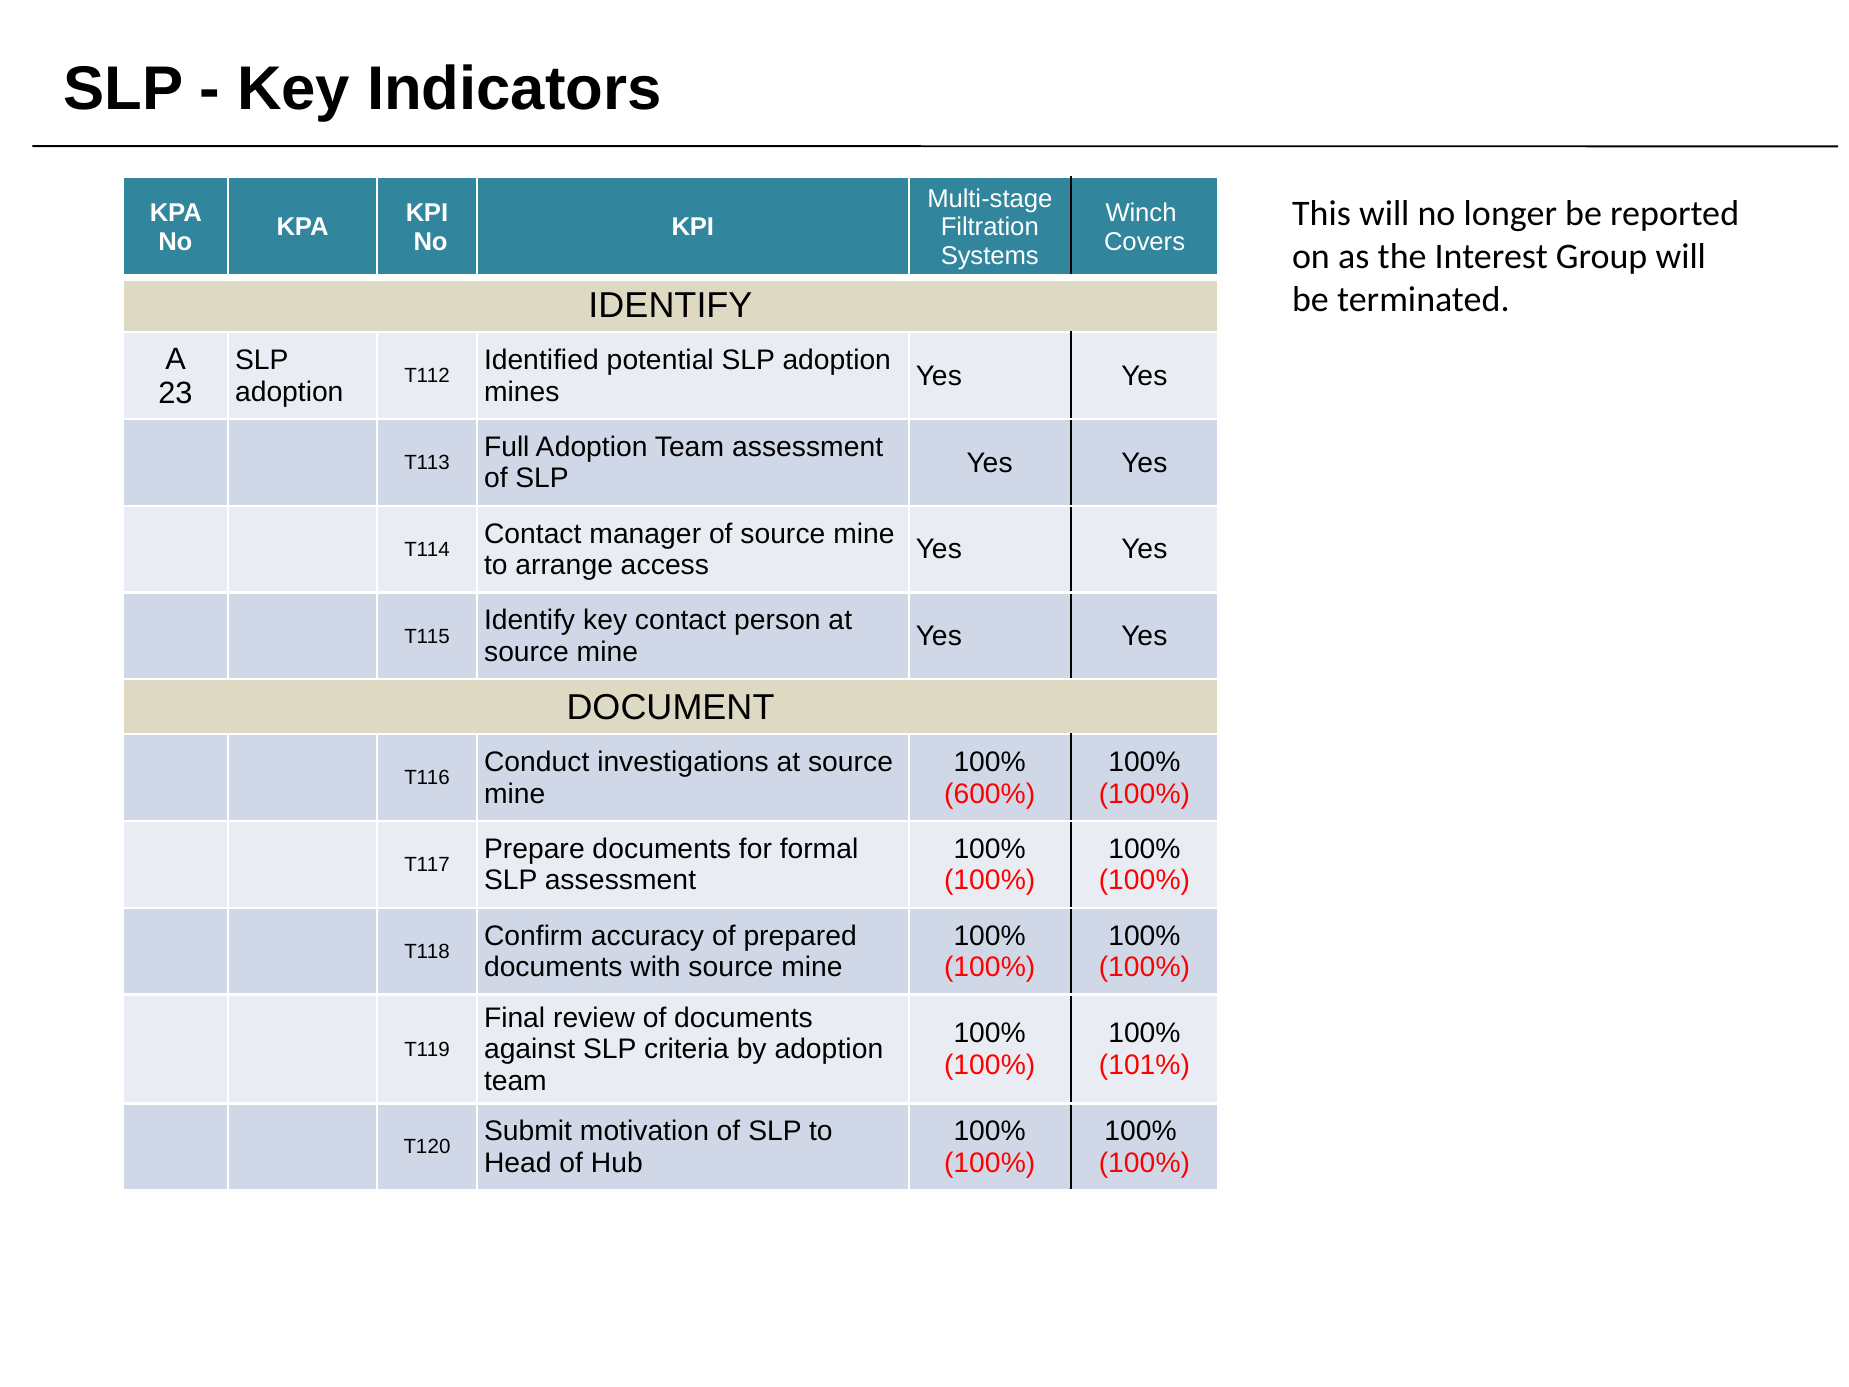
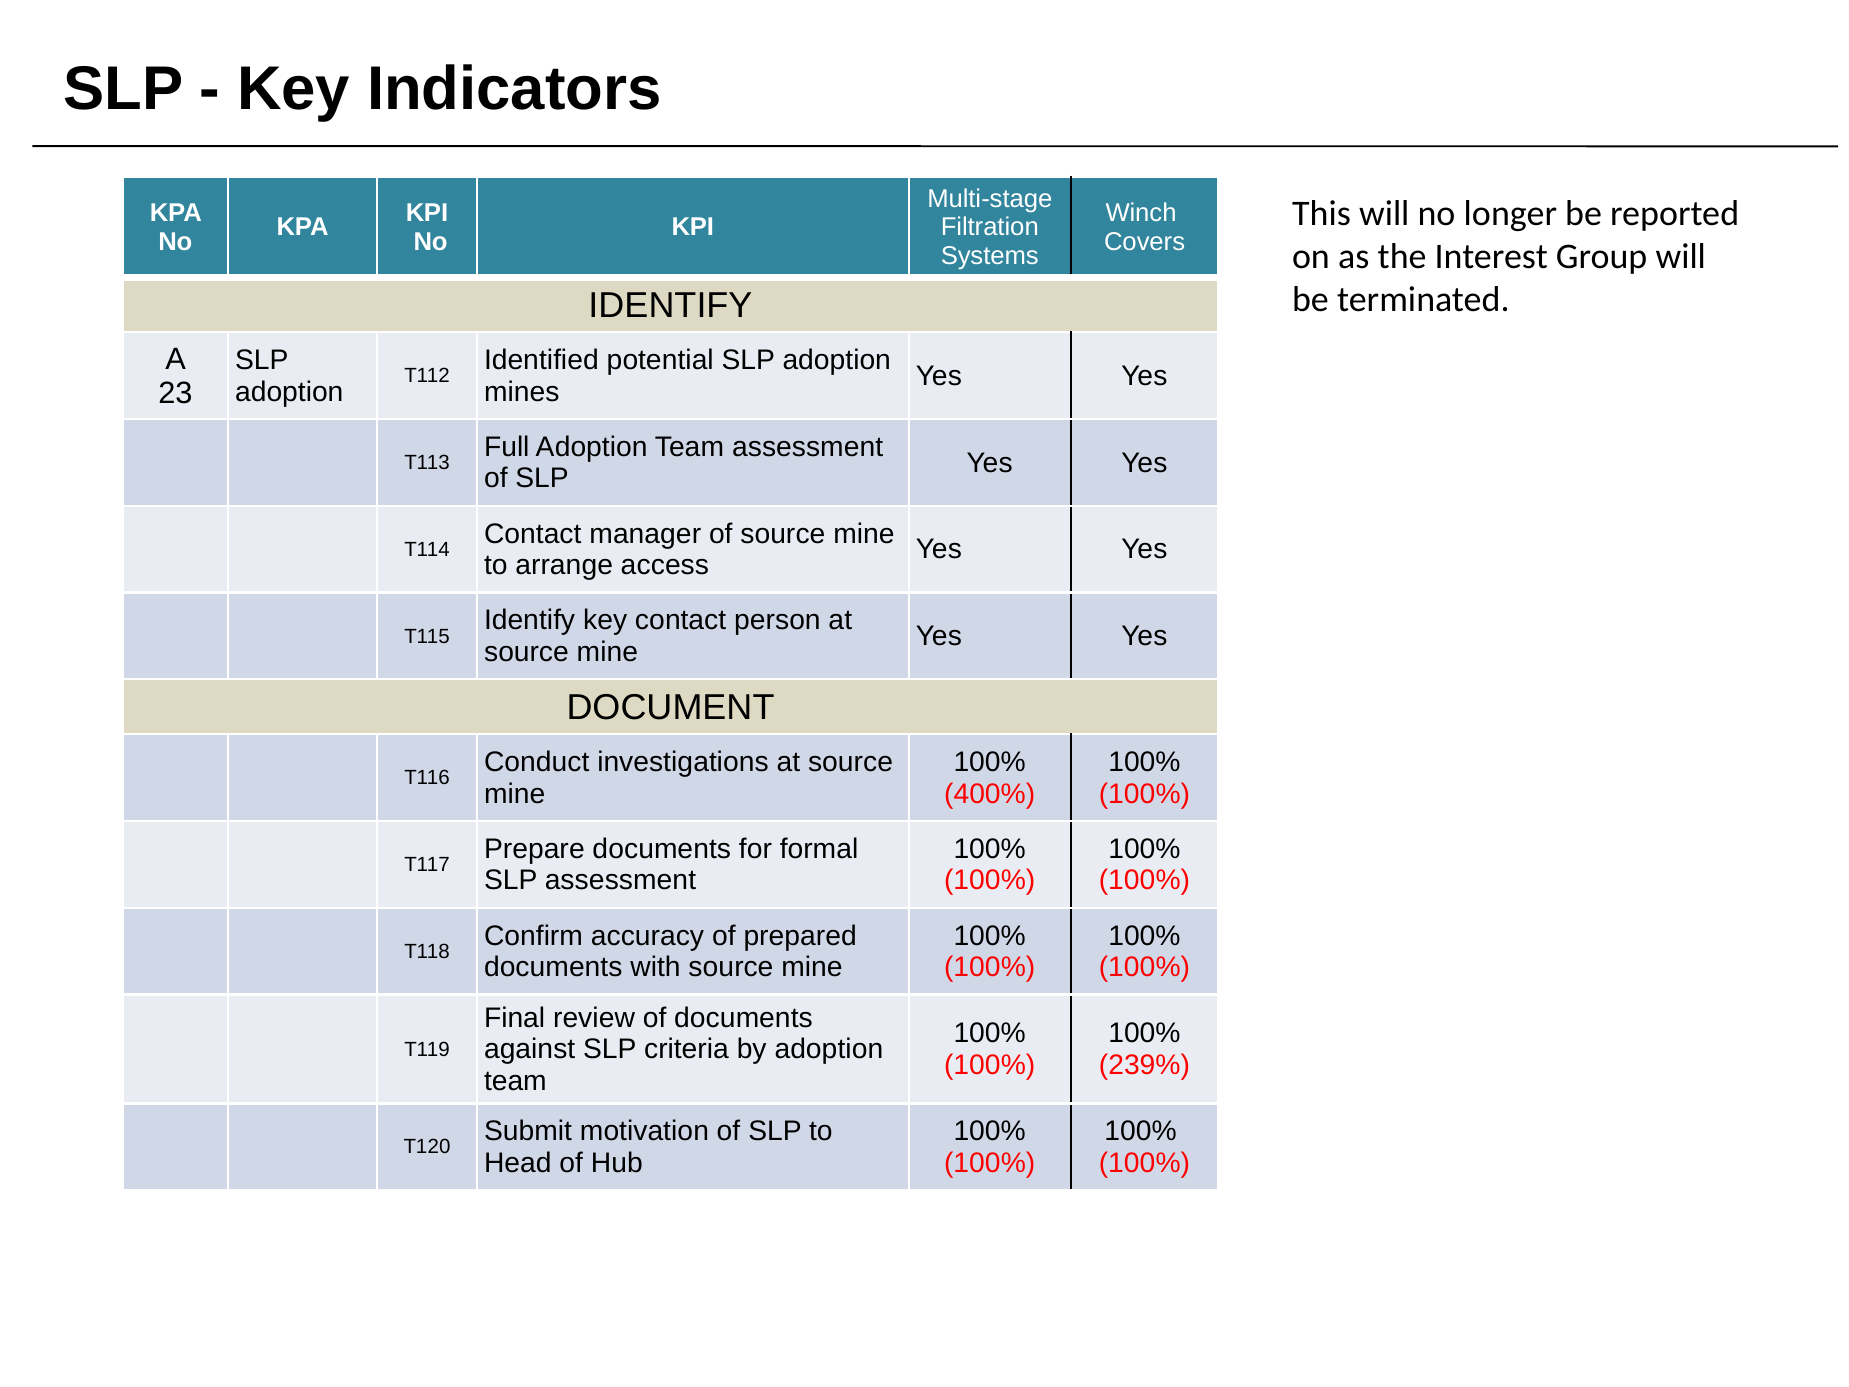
600%: 600% -> 400%
101%: 101% -> 239%
